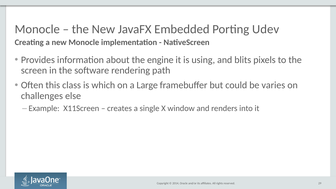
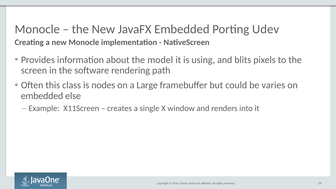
engine: engine -> model
which: which -> nodes
challenges at (42, 96): challenges -> embedded
